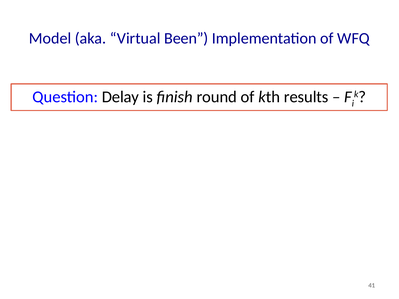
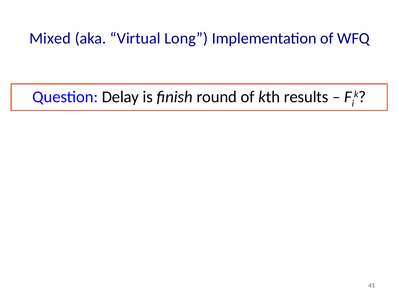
Model: Model -> Mixed
Been: Been -> Long
